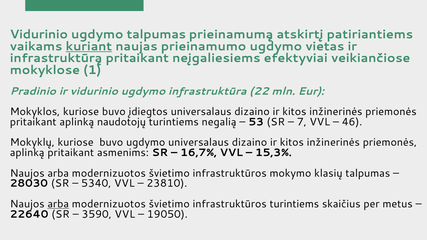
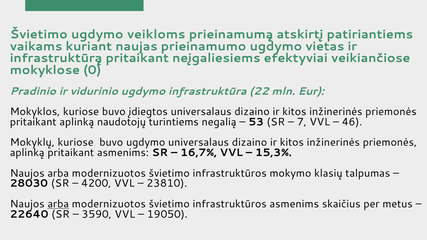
Vidurinio at (39, 34): Vidurinio -> Švietimo
ugdymo talpumas: talpumas -> veikloms
kuriant underline: present -> none
1: 1 -> 0
5340: 5340 -> 4200
infrastruktūros turintiems: turintiems -> asmenims
